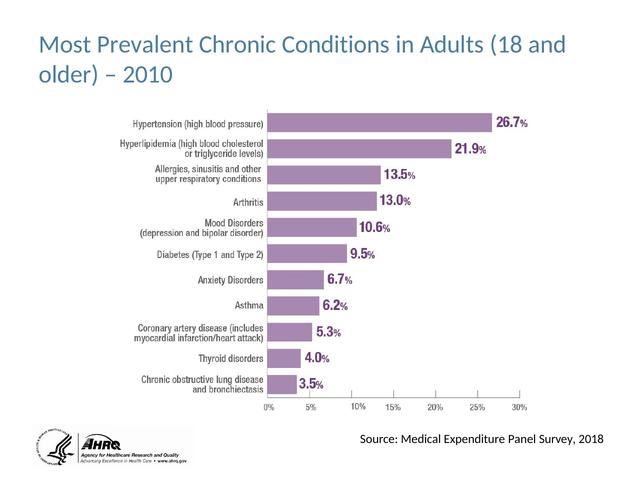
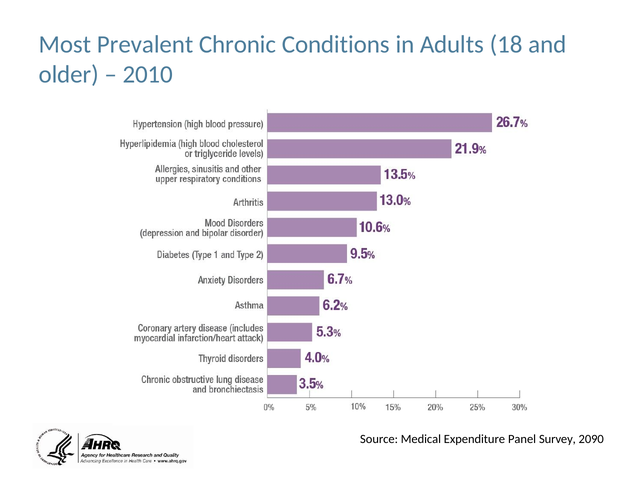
2018: 2018 -> 2090
